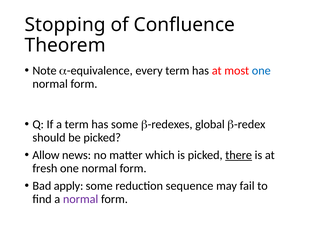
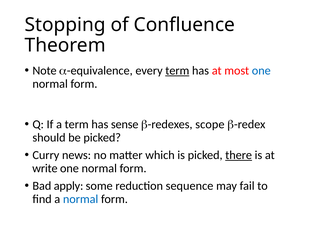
term at (177, 71) underline: none -> present
has some: some -> sense
global: global -> scope
Allow: Allow -> Curry
fresh: fresh -> write
normal at (81, 199) colour: purple -> blue
